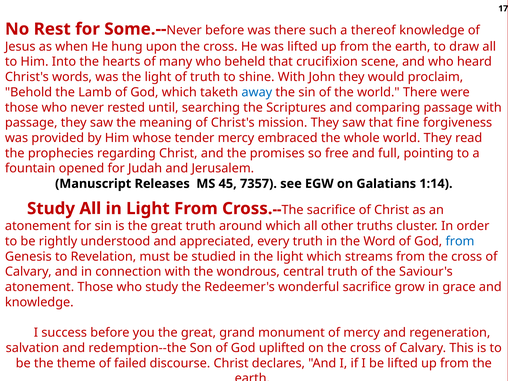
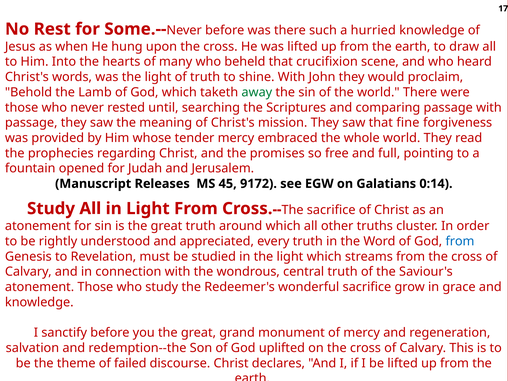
thereof: thereof -> hurried
away colour: blue -> green
7357: 7357 -> 9172
1:14: 1:14 -> 0:14
success: success -> sanctify
